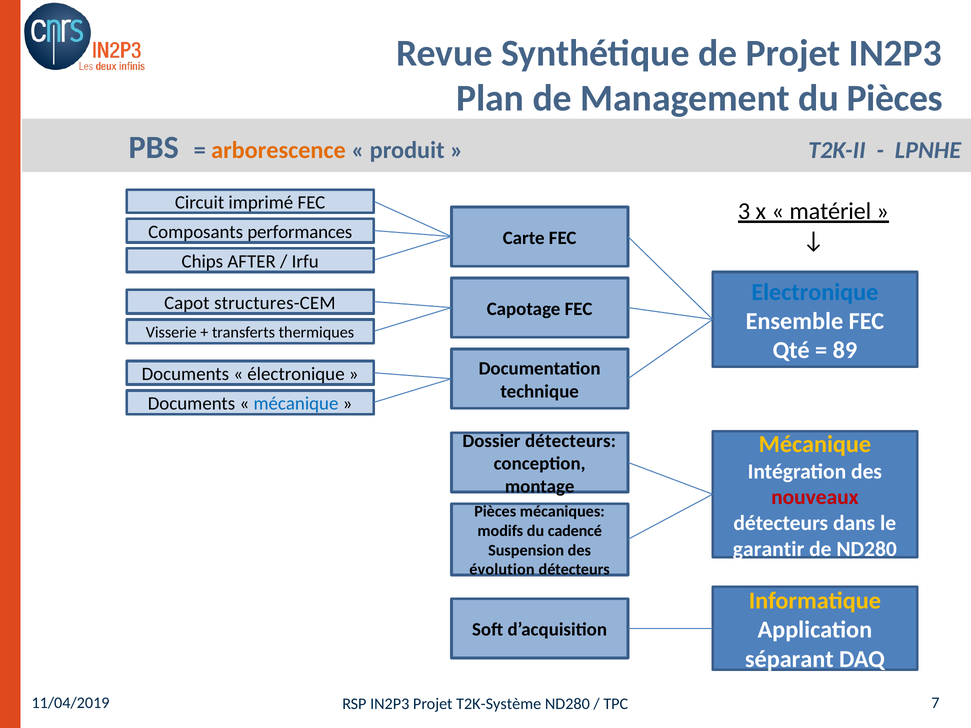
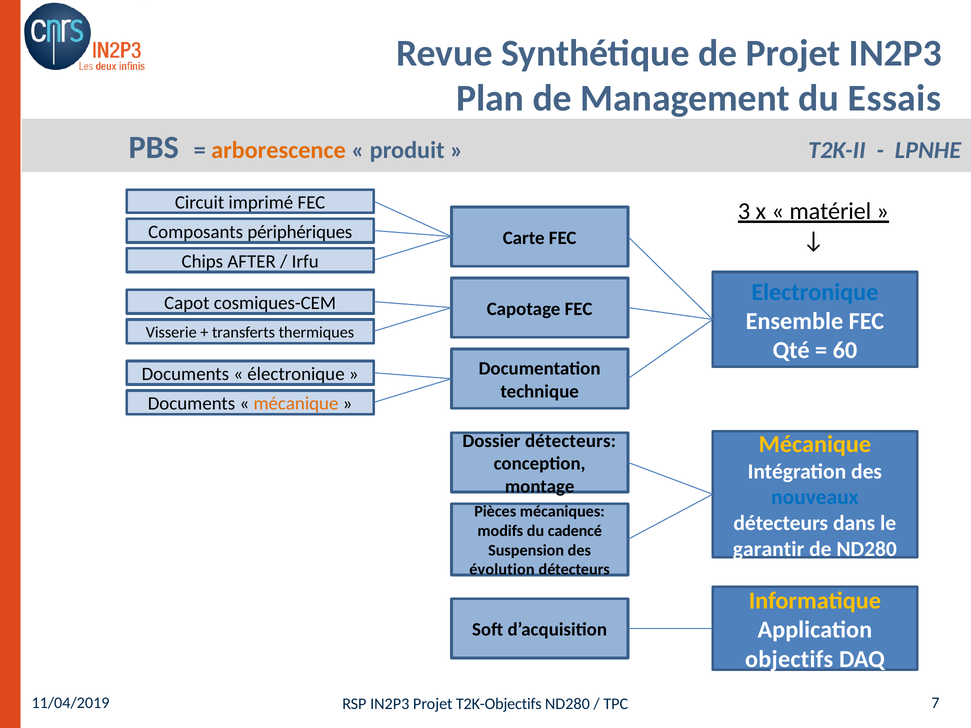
du Pièces: Pièces -> Essais
performances: performances -> périphériques
structures-CEM: structures-CEM -> cosmiques-CEM
89: 89 -> 60
mécanique at (296, 404) colour: blue -> orange
nouveaux colour: red -> blue
séparant: séparant -> objectifs
T2K-Système: T2K-Système -> T2K-Objectifs
